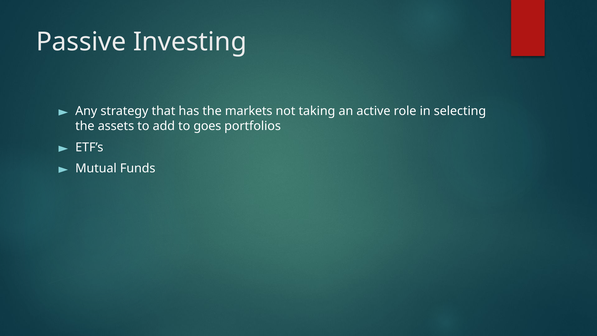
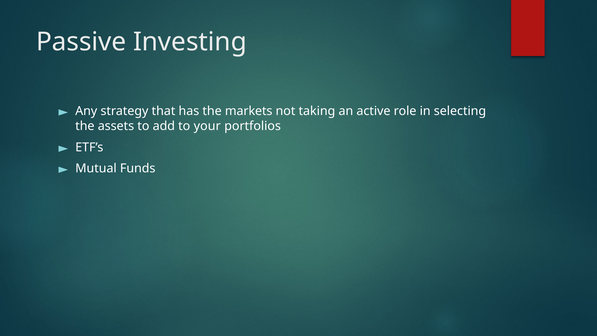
goes: goes -> your
